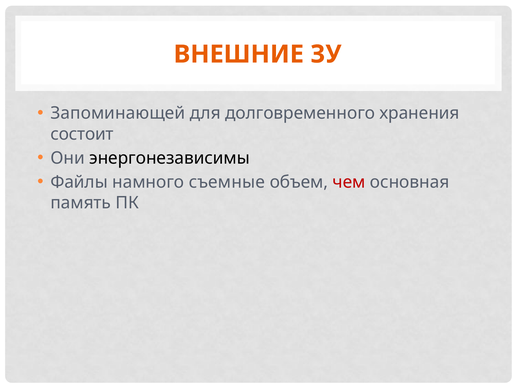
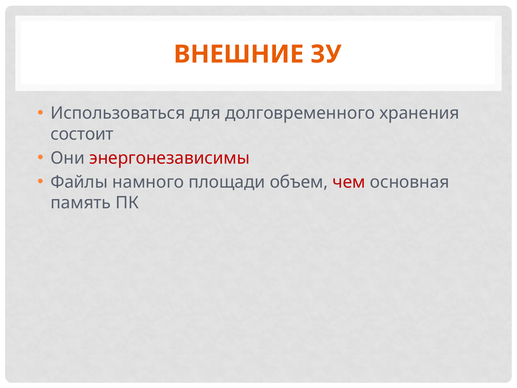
Запоминающей: Запоминающей -> Использоваться
энергонезависимы colour: black -> red
съемные: съемные -> площади
